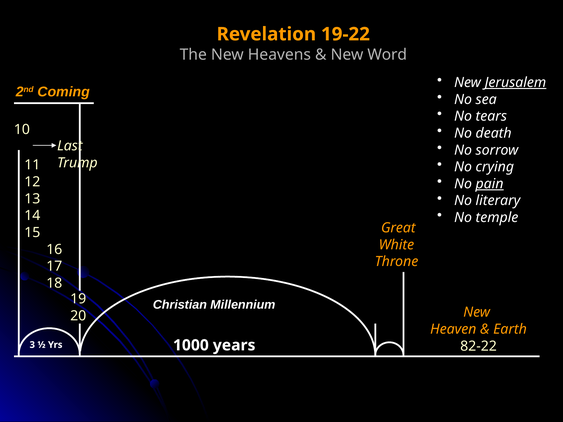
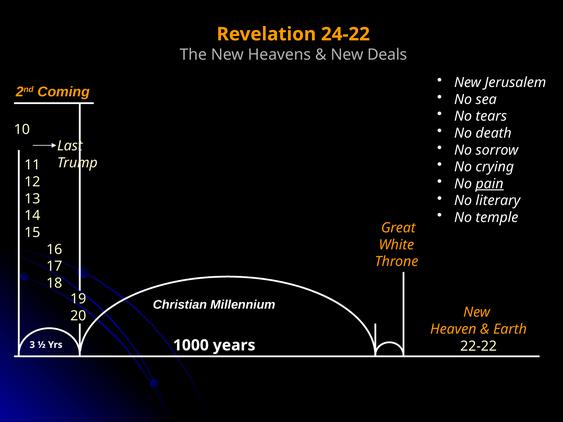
19-22: 19-22 -> 24-22
Word: Word -> Deals
Jerusalem underline: present -> none
82-22: 82-22 -> 22-22
